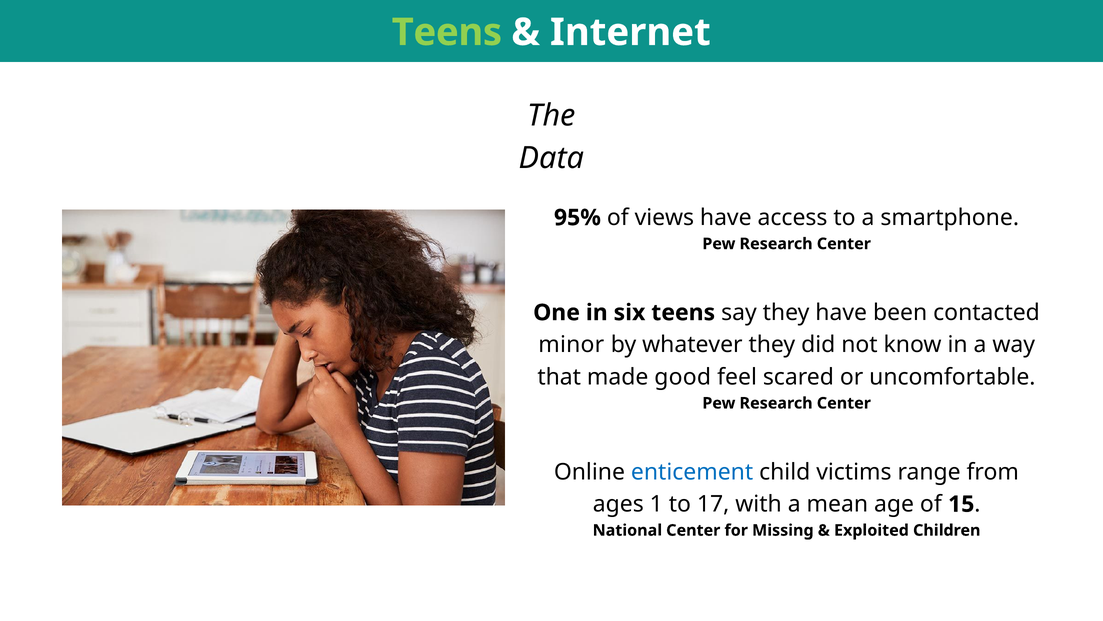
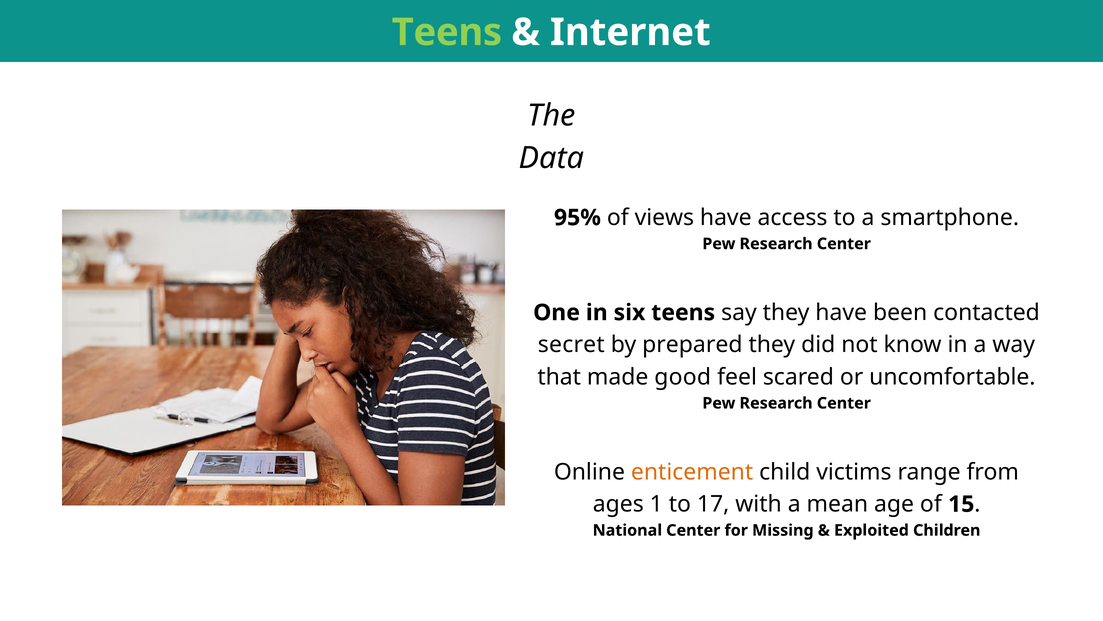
minor: minor -> secret
whatever: whatever -> prepared
enticement colour: blue -> orange
